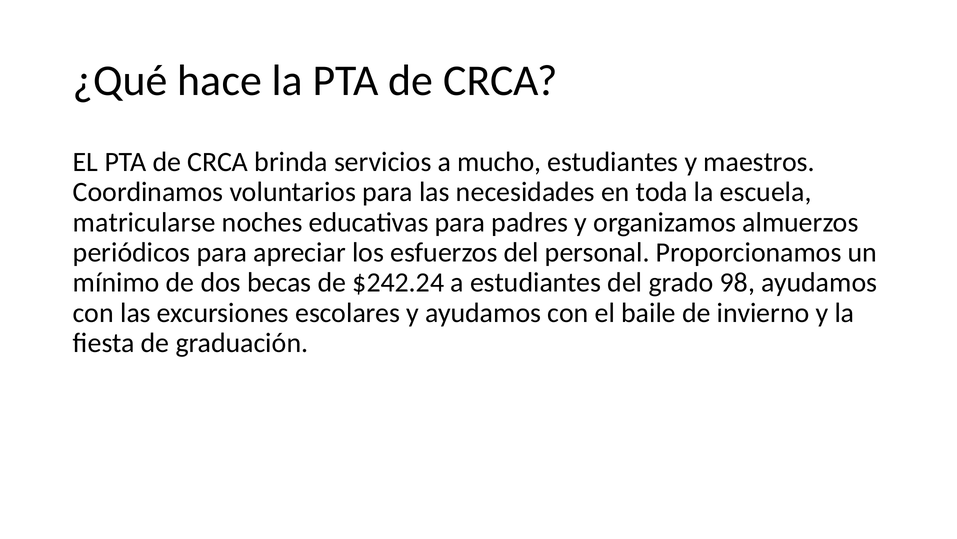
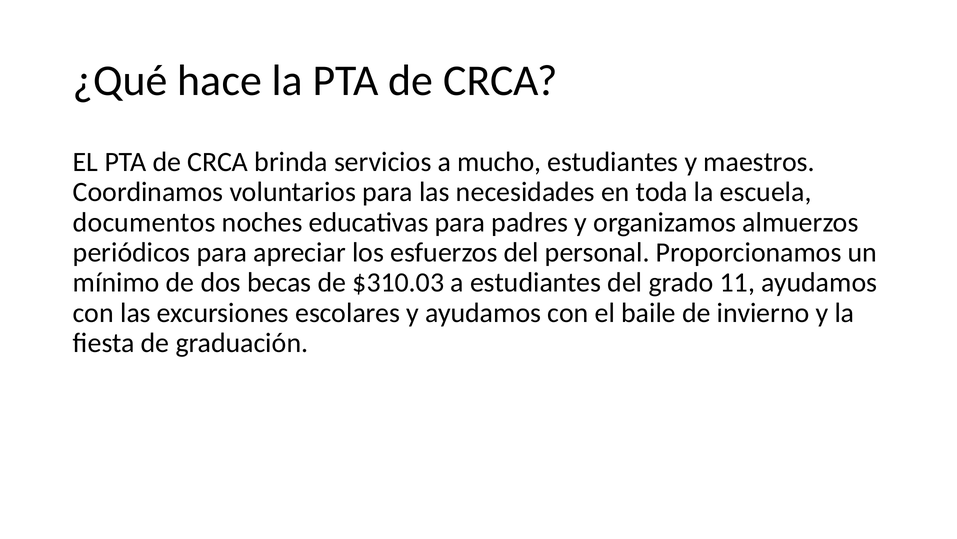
matricularse: matricularse -> documentos
$242.24: $242.24 -> $310.03
98: 98 -> 11
